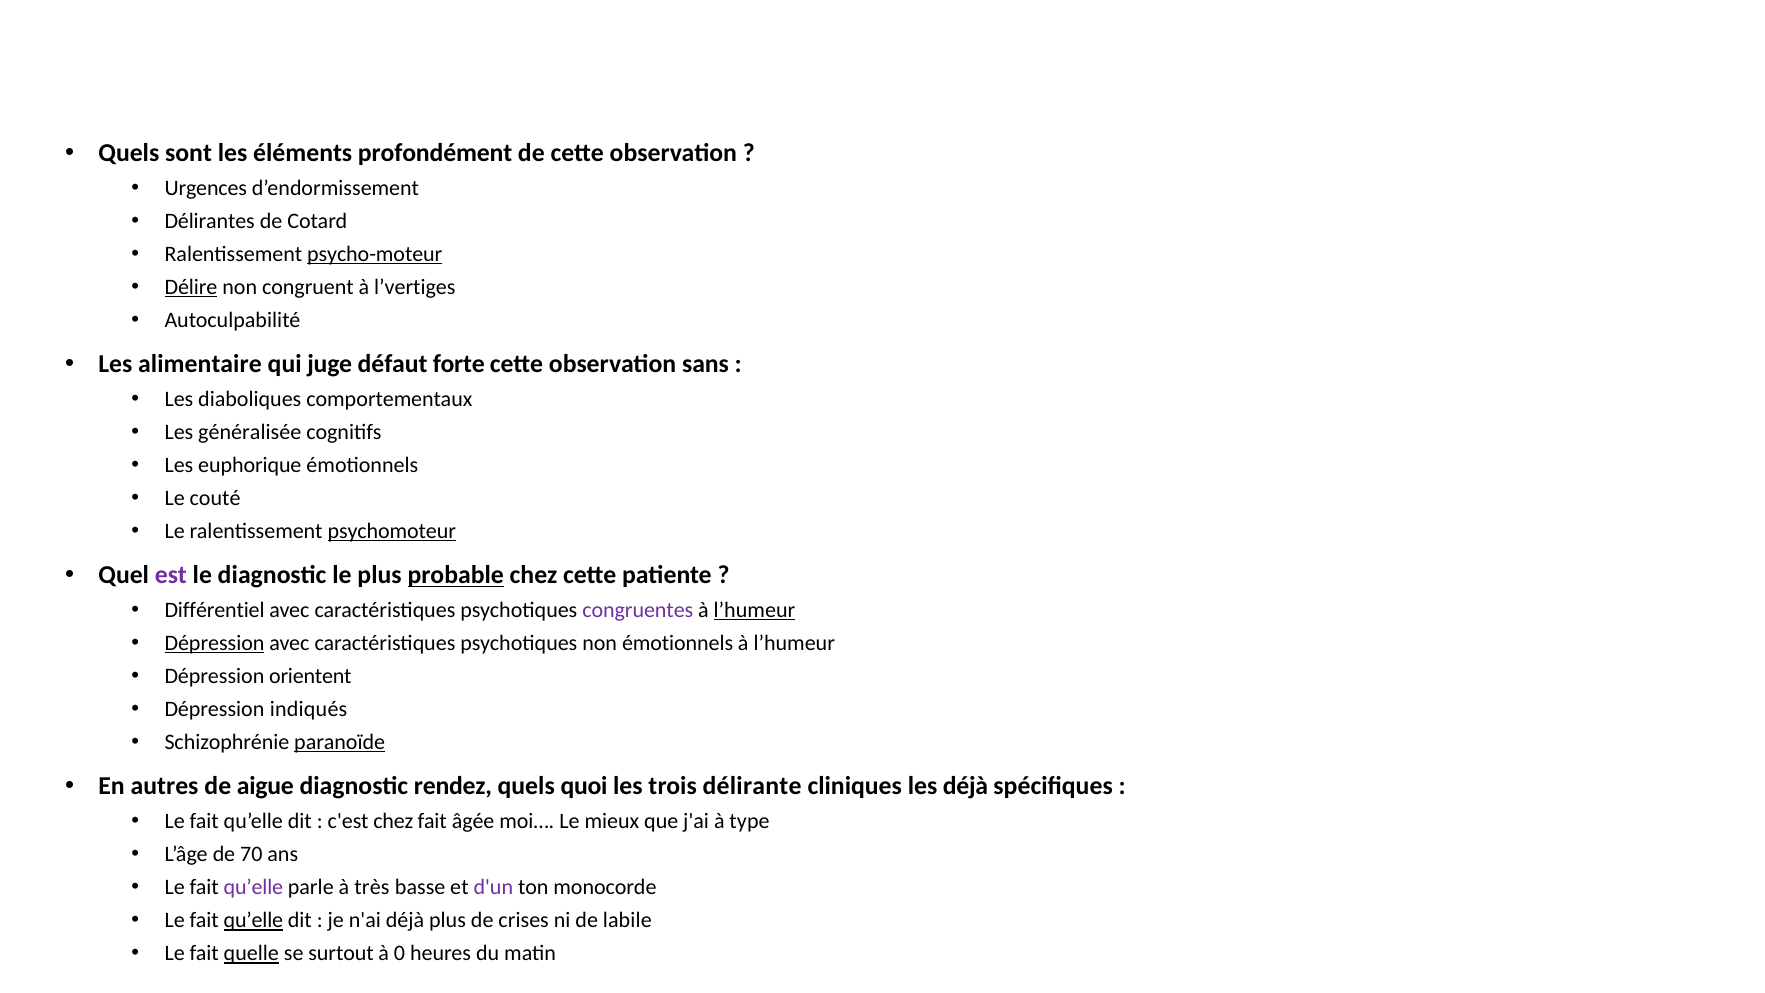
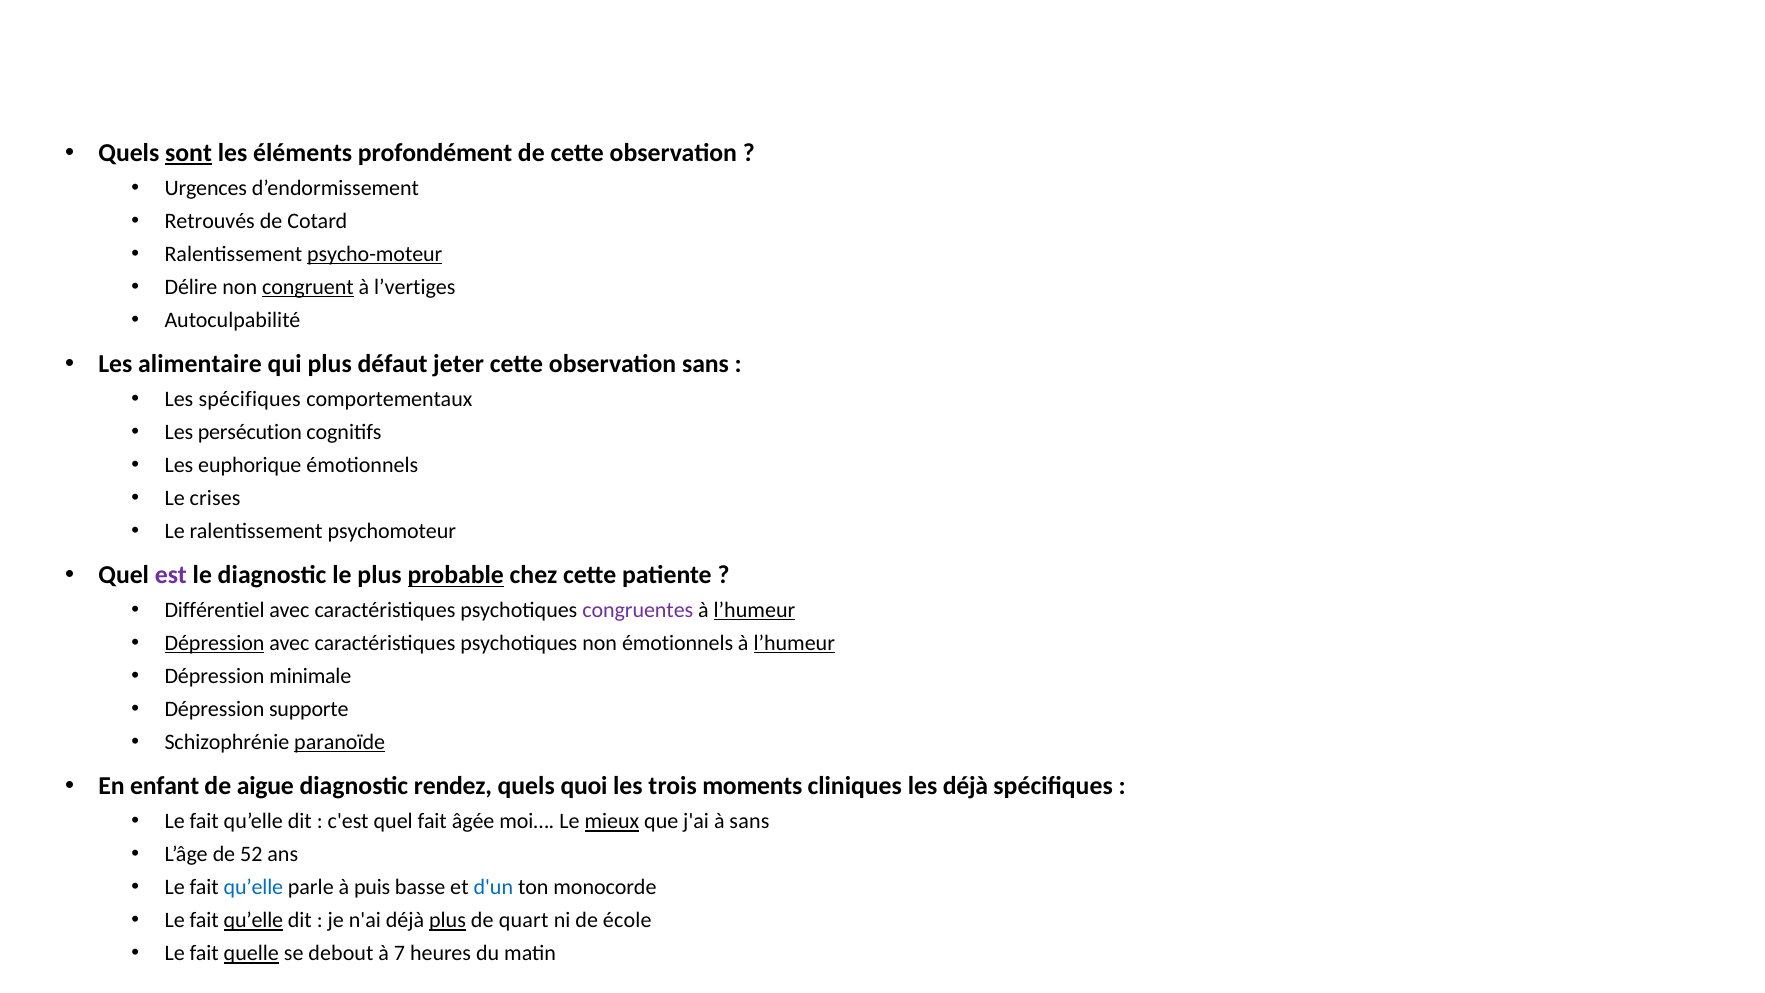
sont underline: none -> present
Délirantes: Délirantes -> Retrouvés
Délire underline: present -> none
congruent underline: none -> present
qui juge: juge -> plus
forte: forte -> jeter
Les diaboliques: diaboliques -> spécifiques
généralisée: généralisée -> persécution
couté: couté -> crises
psychomoteur underline: present -> none
l’humeur at (794, 643) underline: none -> present
orientent: orientent -> minimale
indiqués: indiqués -> supporte
autres: autres -> enfant
délirante: délirante -> moments
c'est chez: chez -> quel
mieux underline: none -> present
à type: type -> sans
70: 70 -> 52
qu’elle at (253, 887) colour: purple -> blue
très: très -> puis
d'un colour: purple -> blue
plus at (448, 920) underline: none -> present
crises: crises -> quart
labile: labile -> école
surtout: surtout -> debout
0: 0 -> 7
